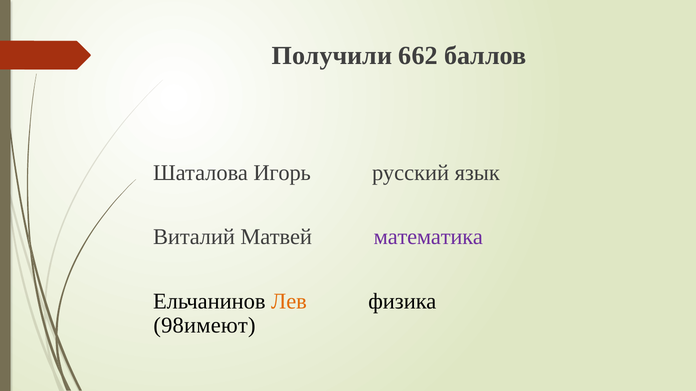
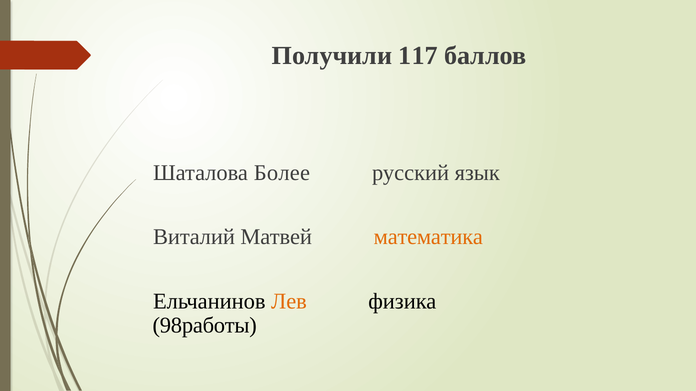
662: 662 -> 117
Игорь: Игорь -> Более
математика colour: purple -> orange
98имеют: 98имеют -> 98работы
